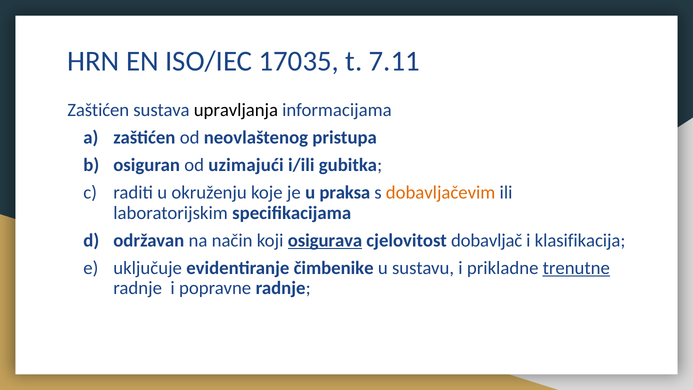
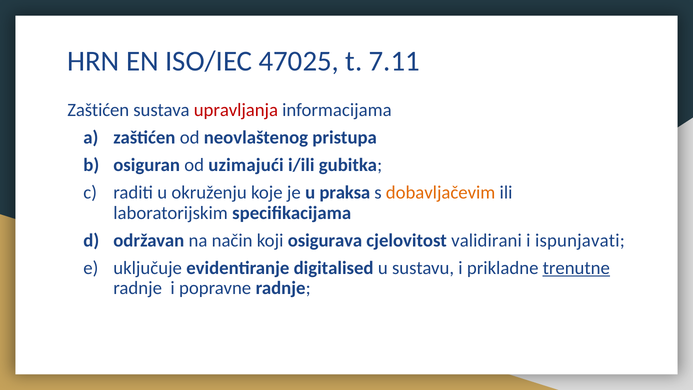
17035: 17035 -> 47025
upravljanja colour: black -> red
osigurava underline: present -> none
dobavljač: dobavljač -> validirani
klasifikacija: klasifikacija -> ispunjavati
čimbenike: čimbenike -> digitalised
